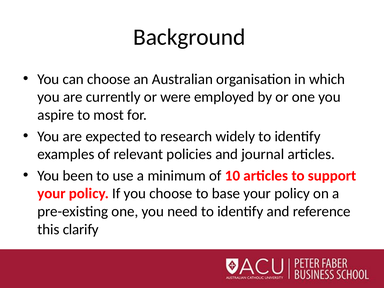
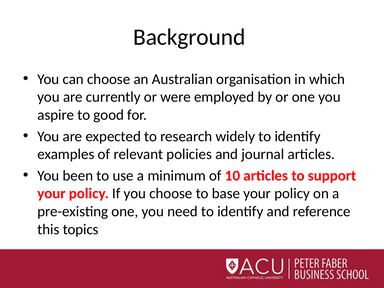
most: most -> good
clarify: clarify -> topics
